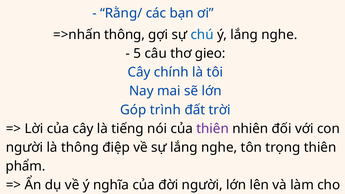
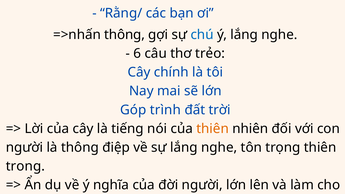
5: 5 -> 6
gieo: gieo -> trẻo
thiên at (213, 129) colour: purple -> orange
phẩm: phẩm -> trong
